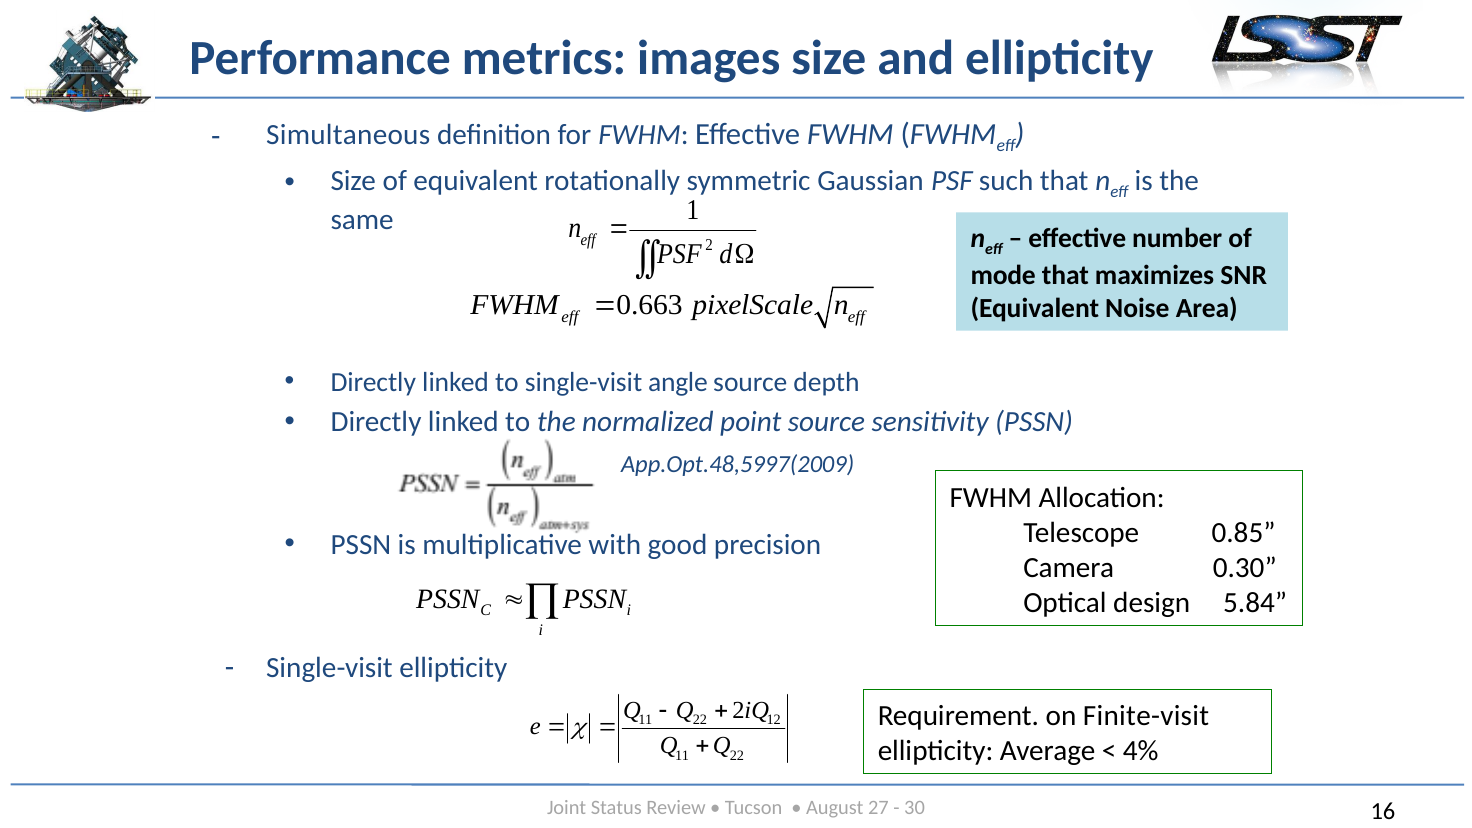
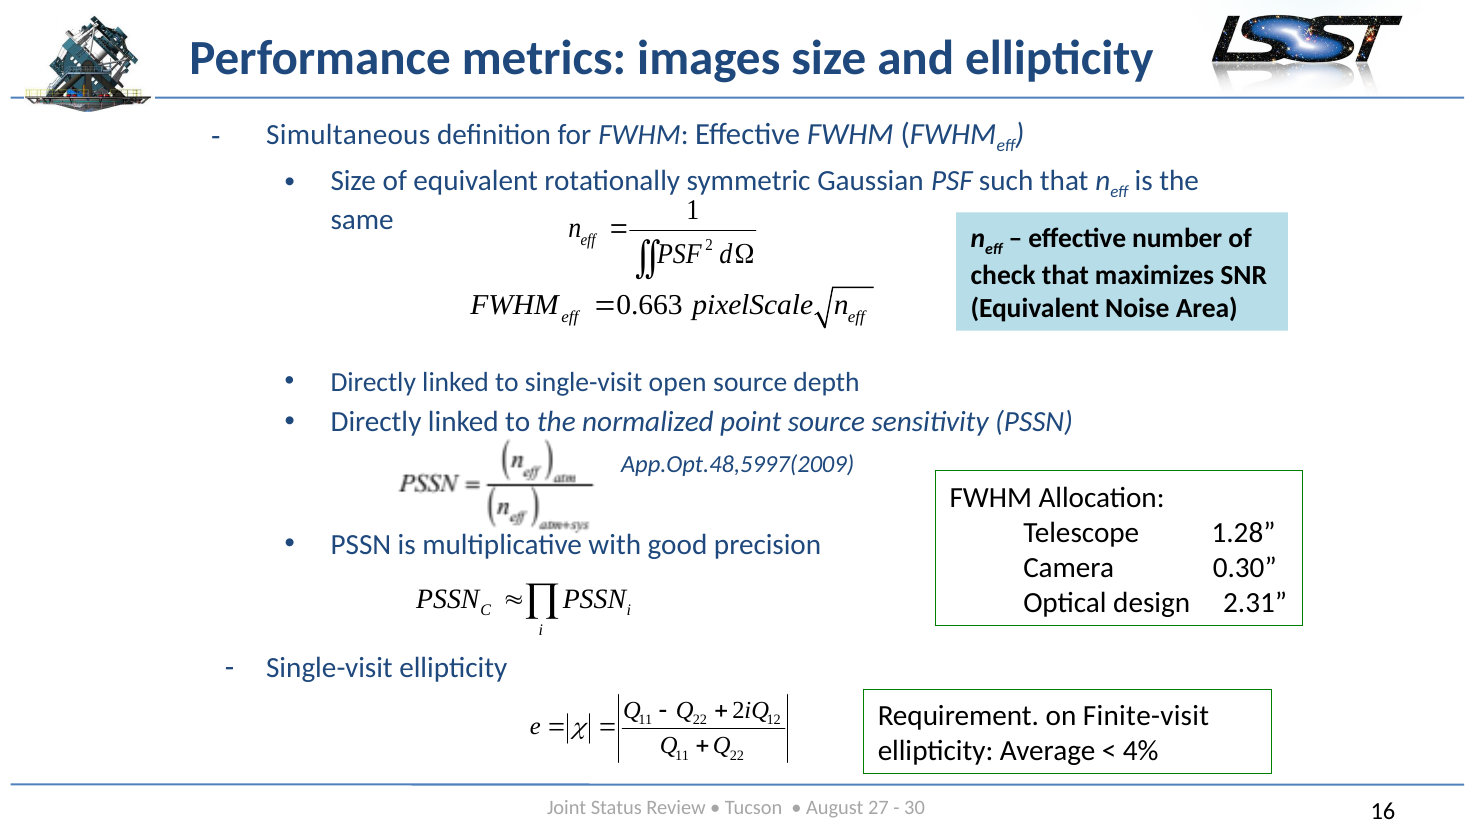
mode: mode -> check
angle: angle -> open
0.85: 0.85 -> 1.28
5.84: 5.84 -> 2.31
